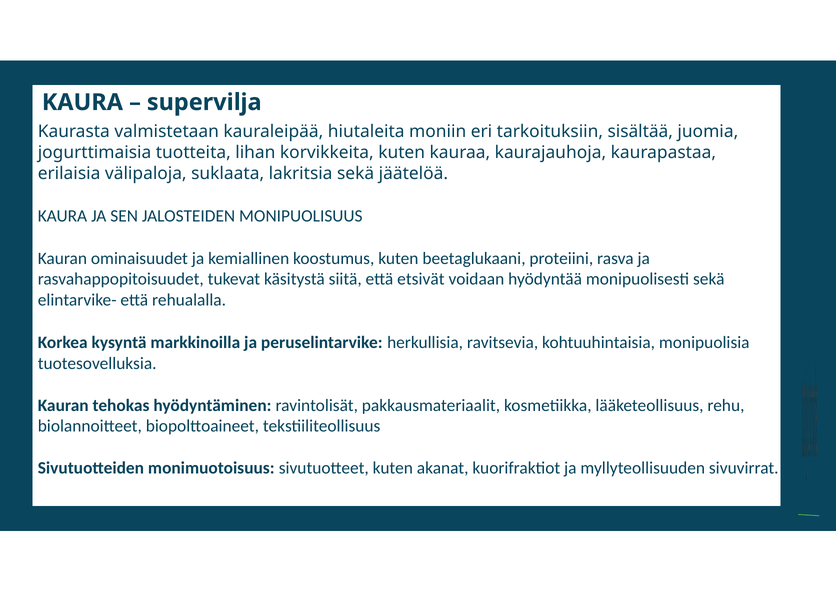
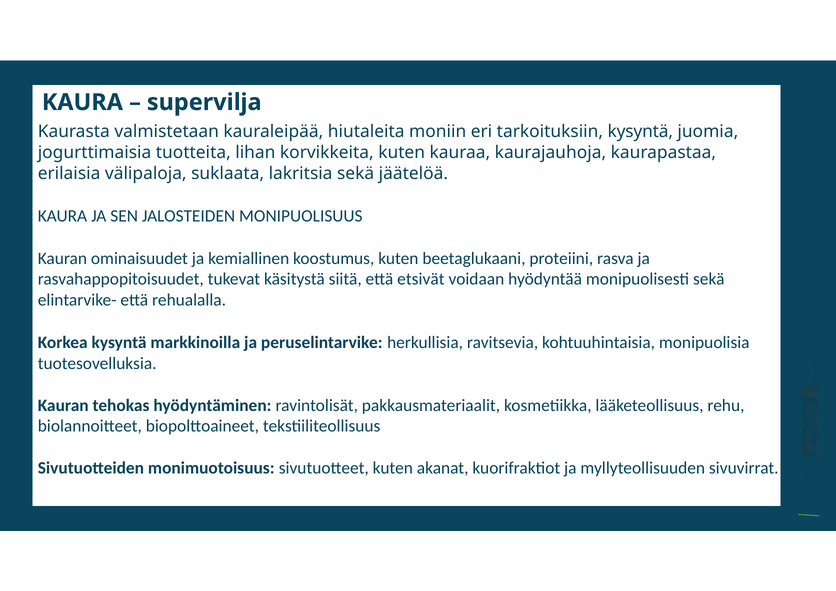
tarkoituksiin sisältää: sisältää -> kysyntä
